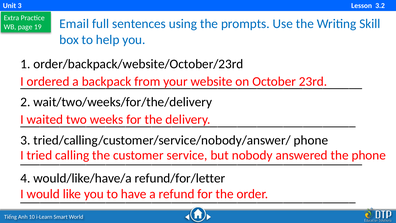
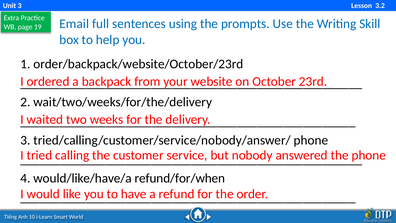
refund/for/letter: refund/for/letter -> refund/for/when
